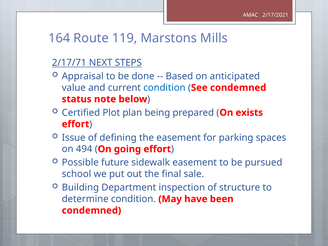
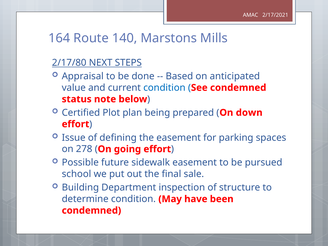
119: 119 -> 140
2/17/71: 2/17/71 -> 2/17/80
exists: exists -> down
494: 494 -> 278
